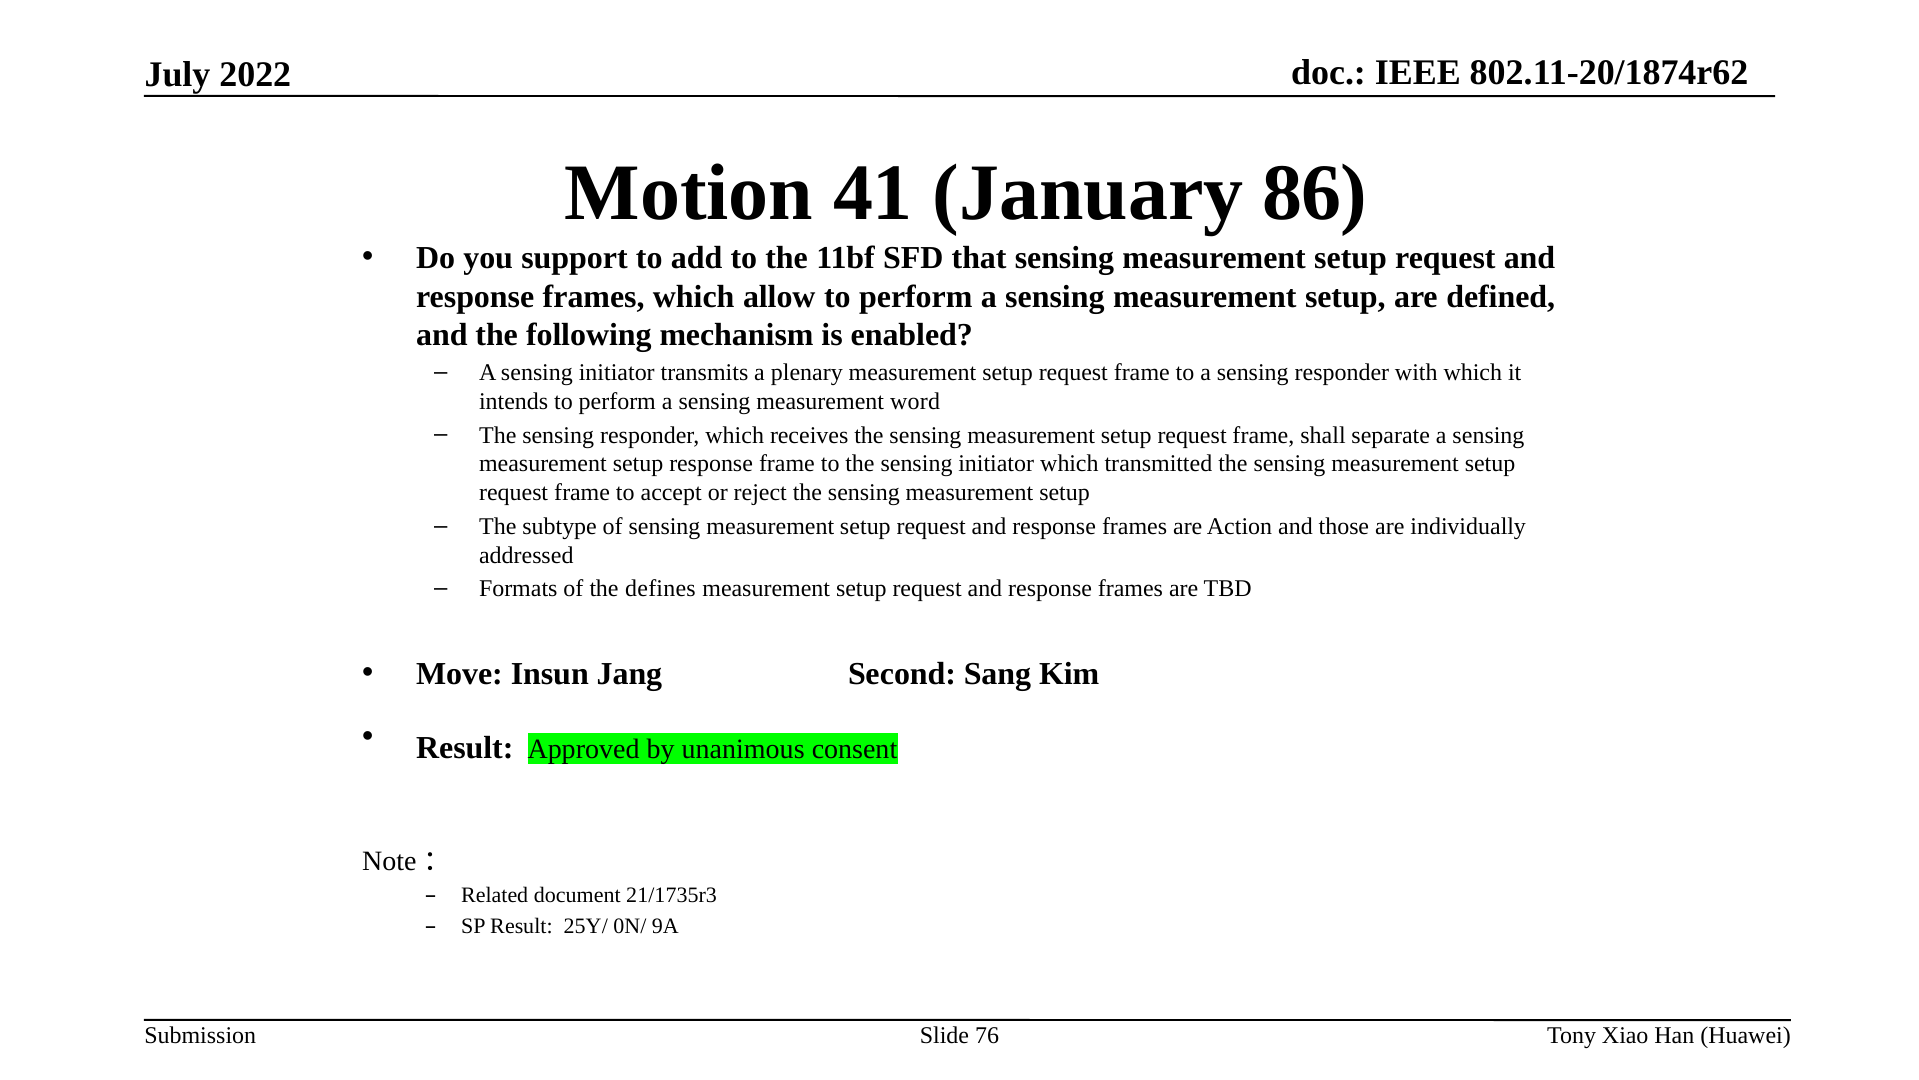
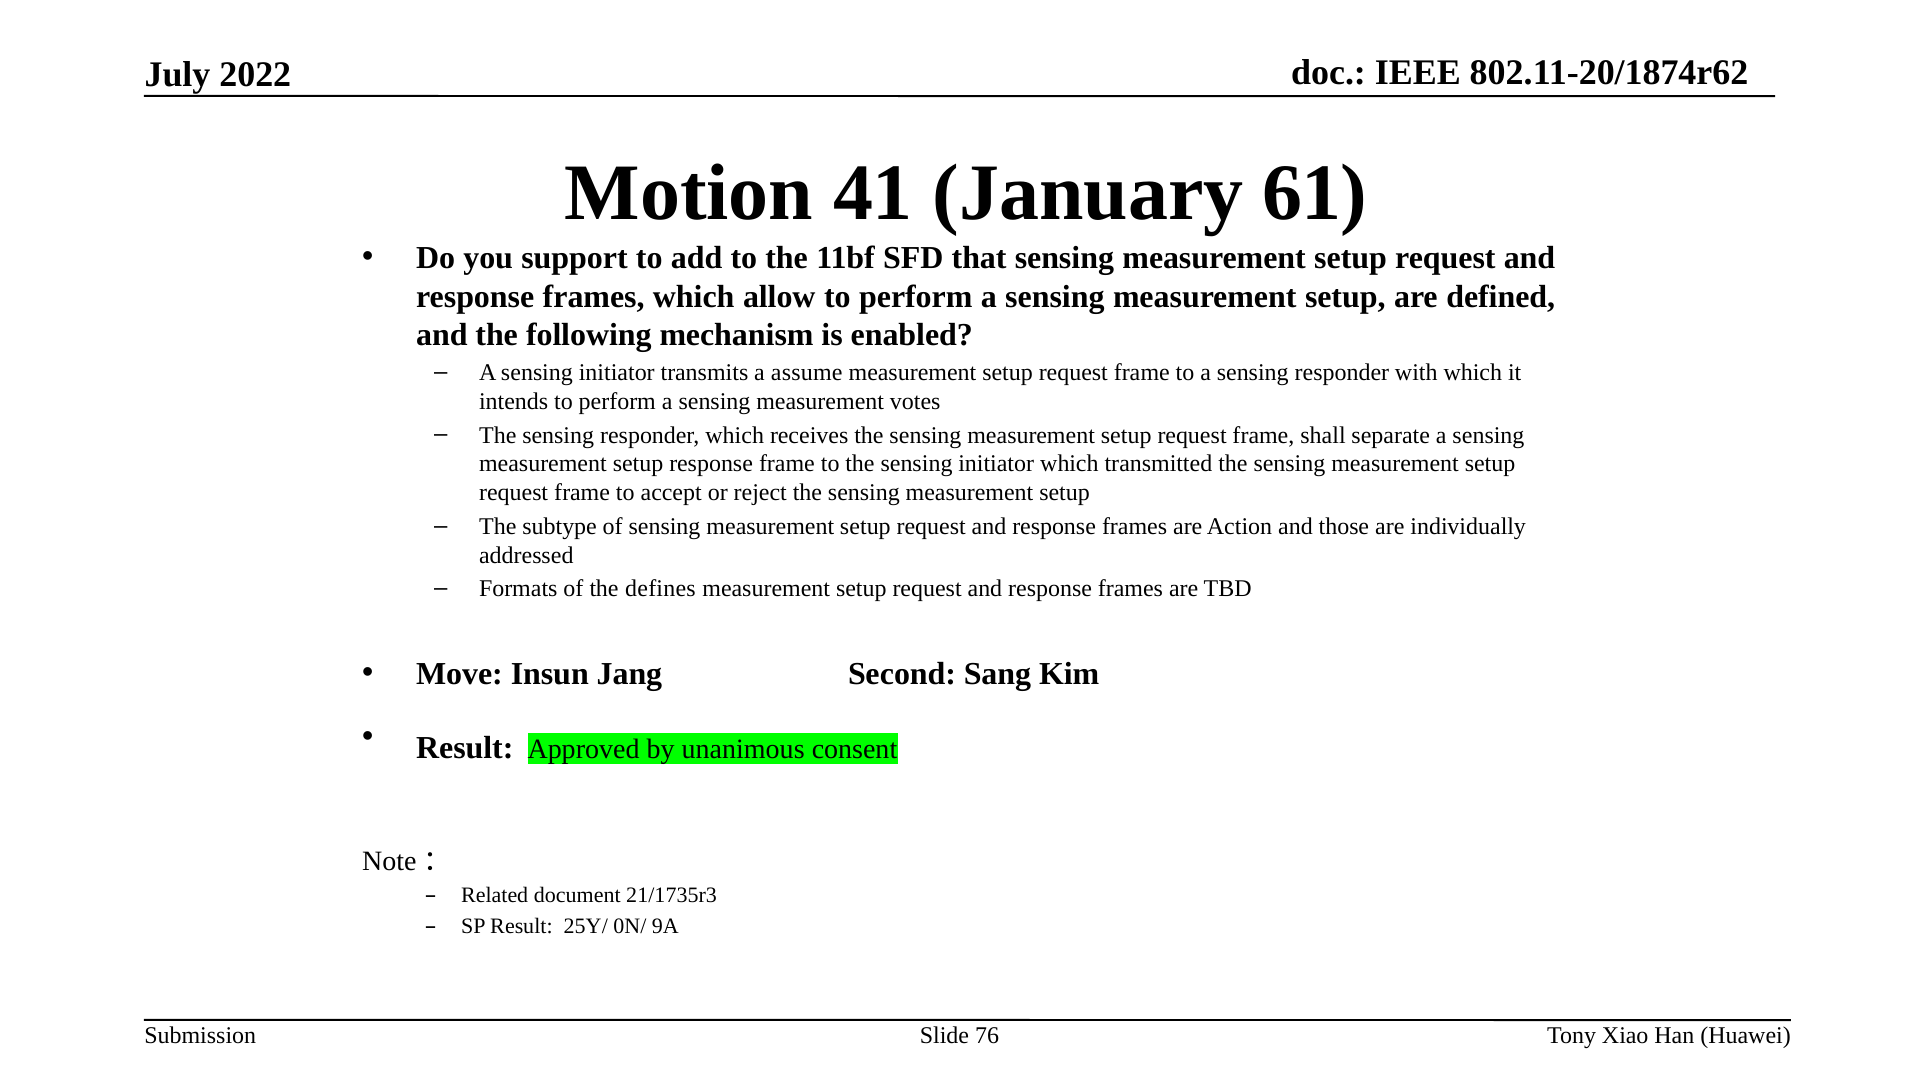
86: 86 -> 61
plenary: plenary -> assume
word: word -> votes
